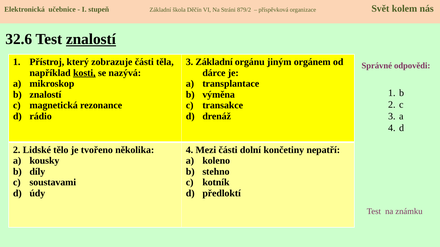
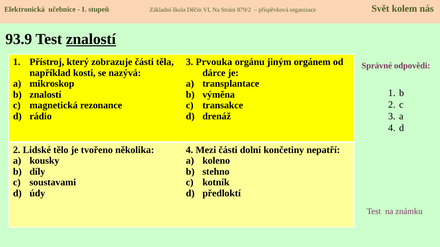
32.6: 32.6 -> 93.9
3 Základní: Základní -> Prvouka
kosti underline: present -> none
